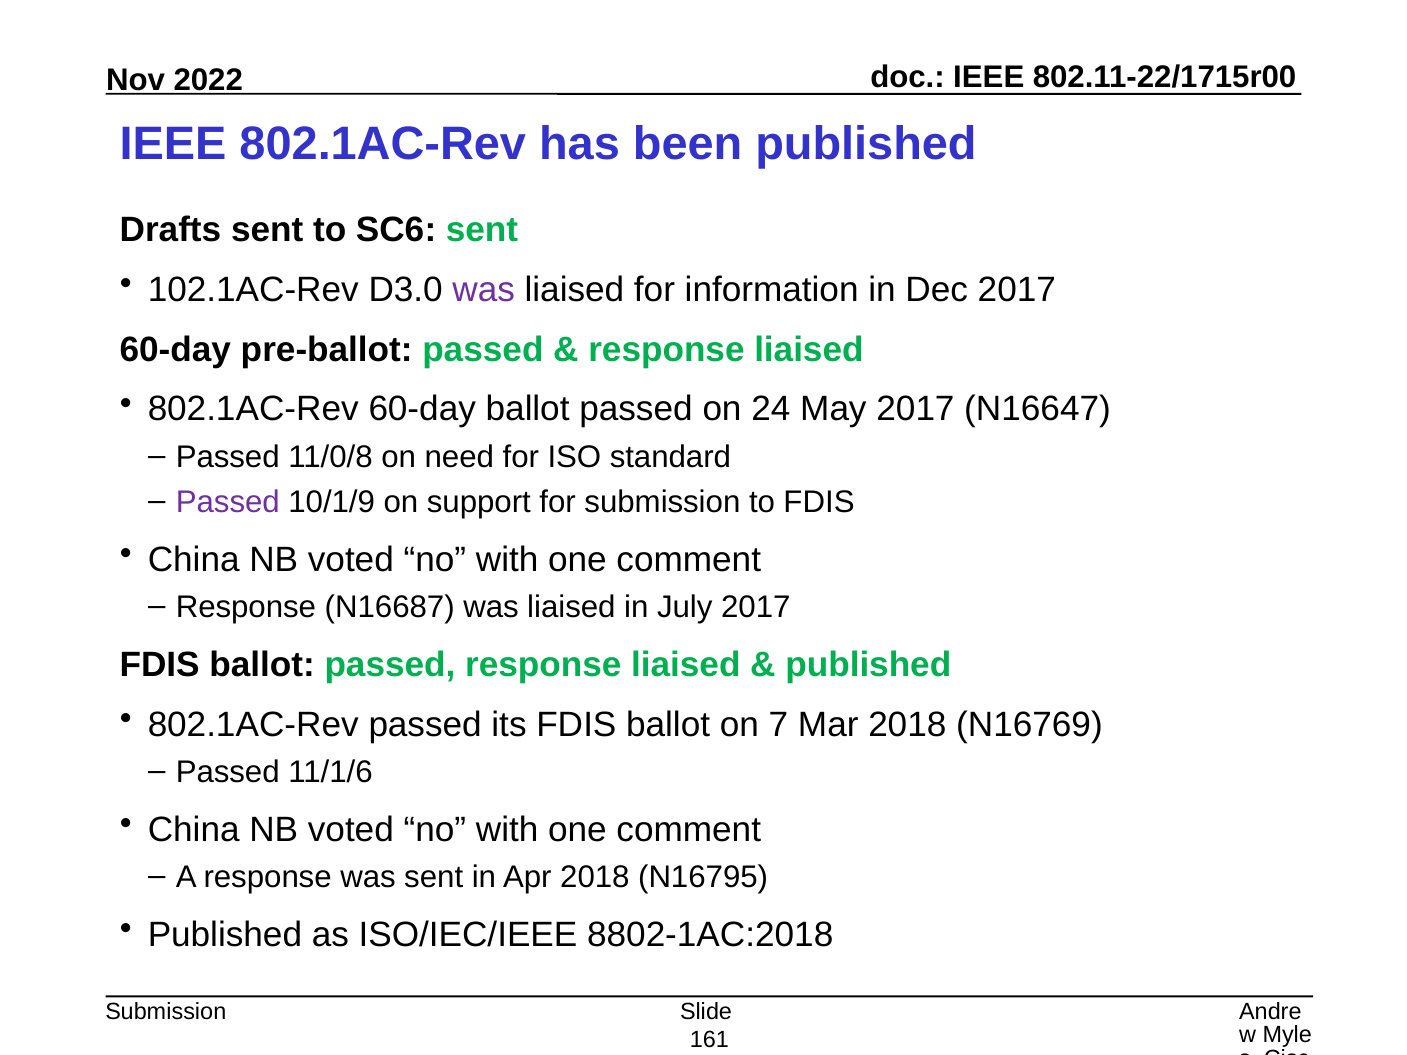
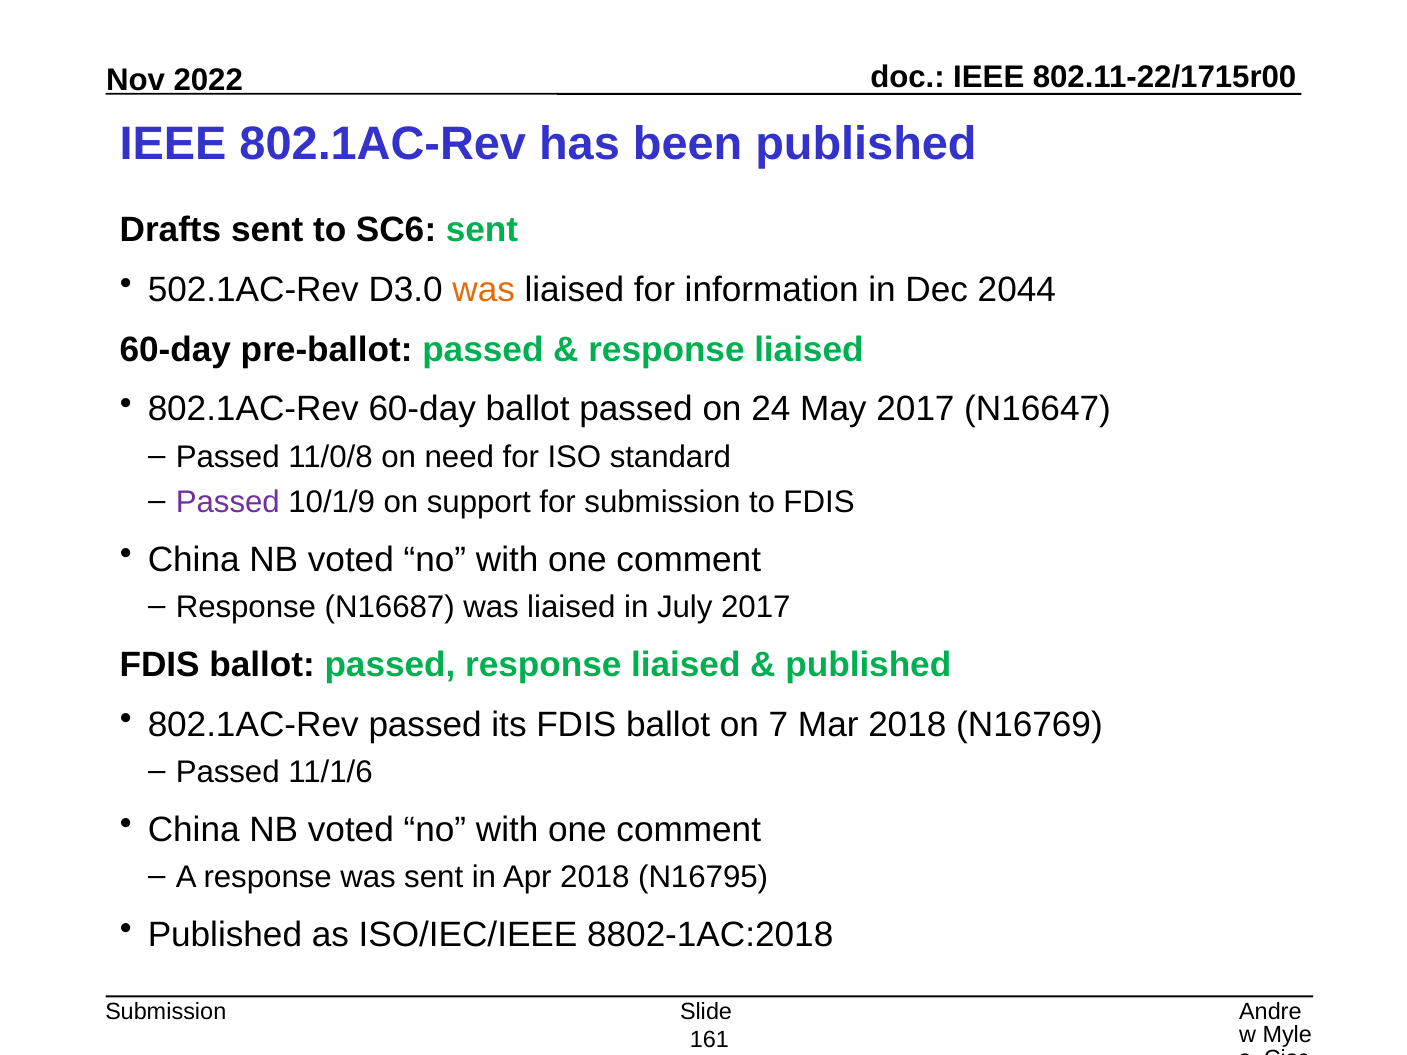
102.1AC-Rev: 102.1AC-Rev -> 502.1AC-Rev
was at (484, 290) colour: purple -> orange
Dec 2017: 2017 -> 2044
